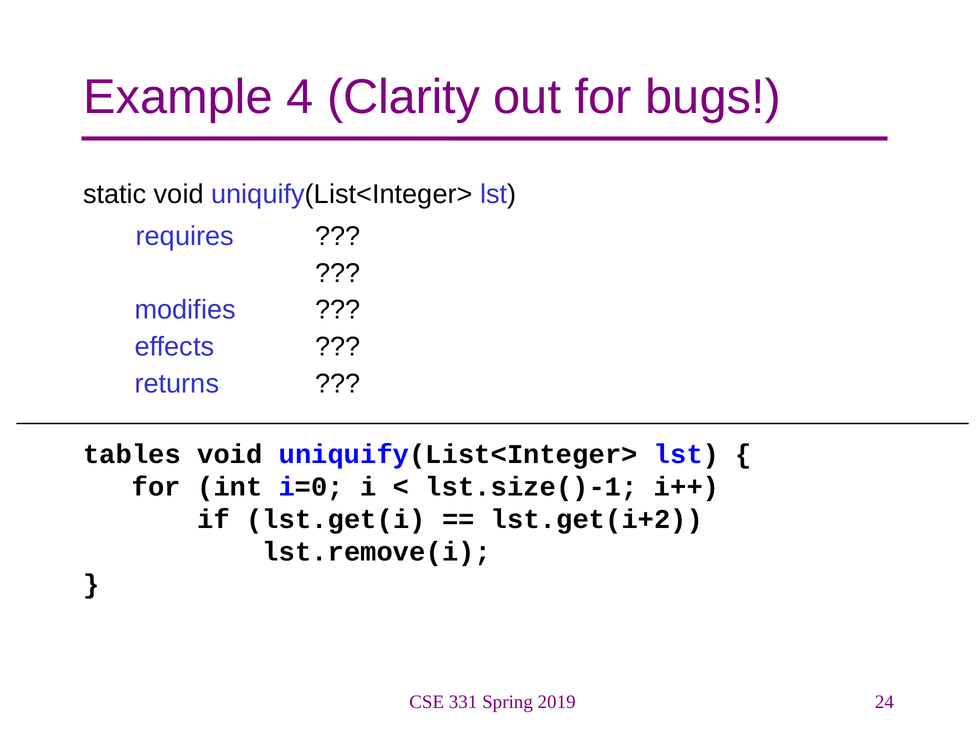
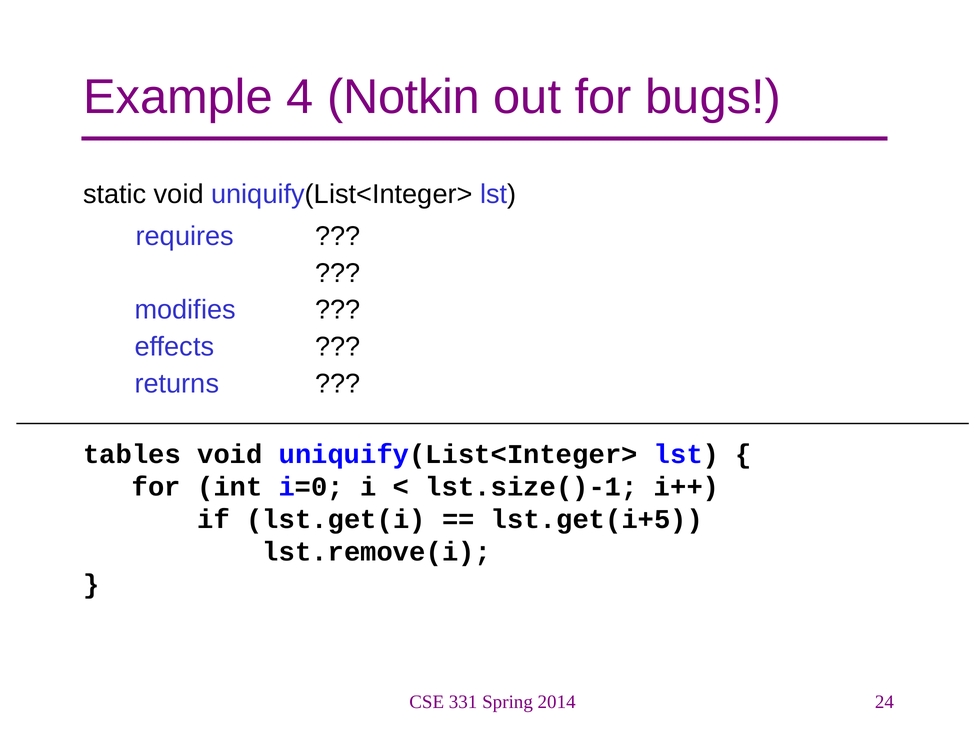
Clarity: Clarity -> Notkin
lst.get(i+2: lst.get(i+2 -> lst.get(i+5
2019: 2019 -> 2014
